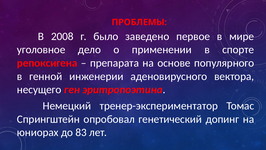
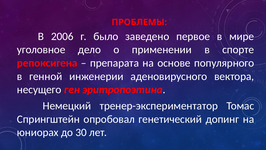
2008: 2008 -> 2006
83: 83 -> 30
